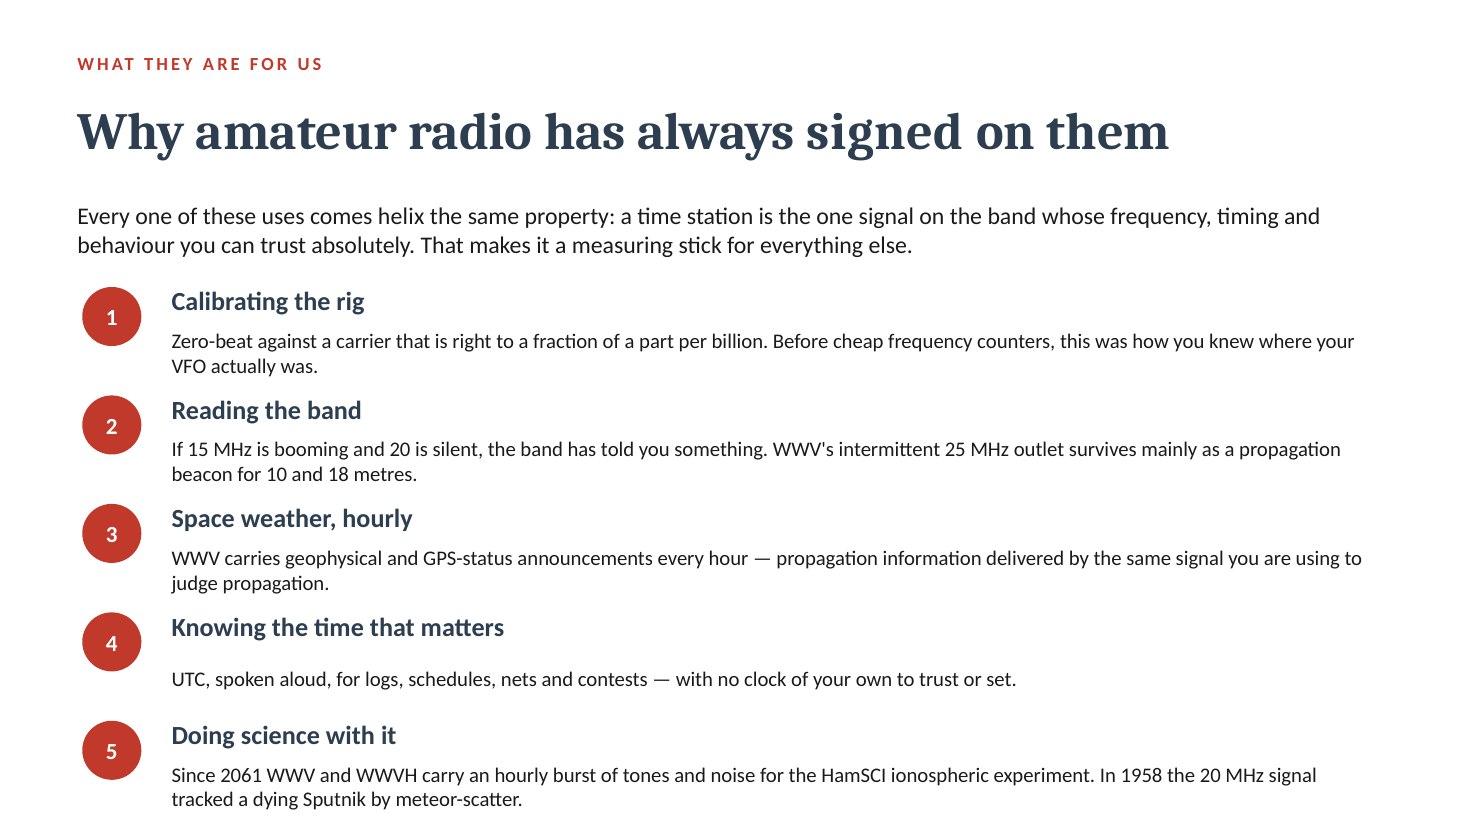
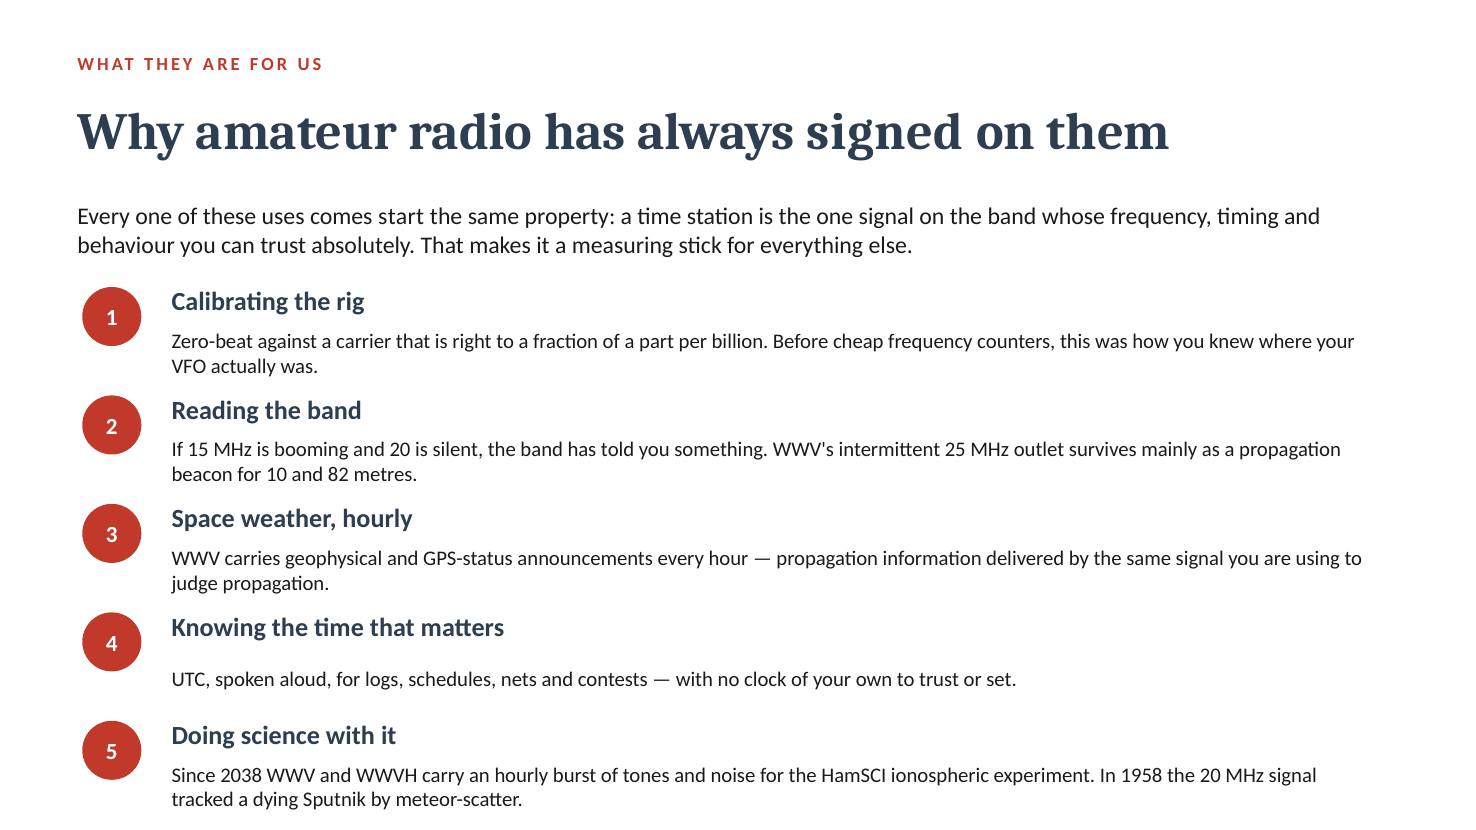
helix: helix -> start
18: 18 -> 82
2061: 2061 -> 2038
